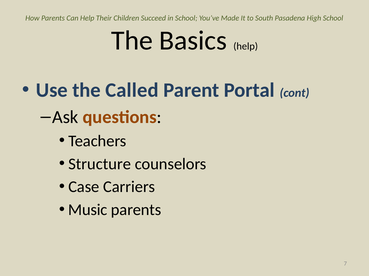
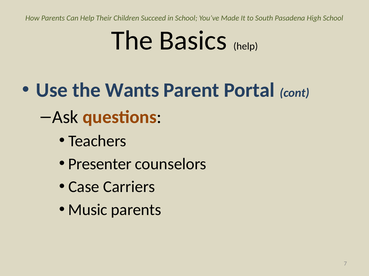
Called: Called -> Wants
Structure: Structure -> Presenter
